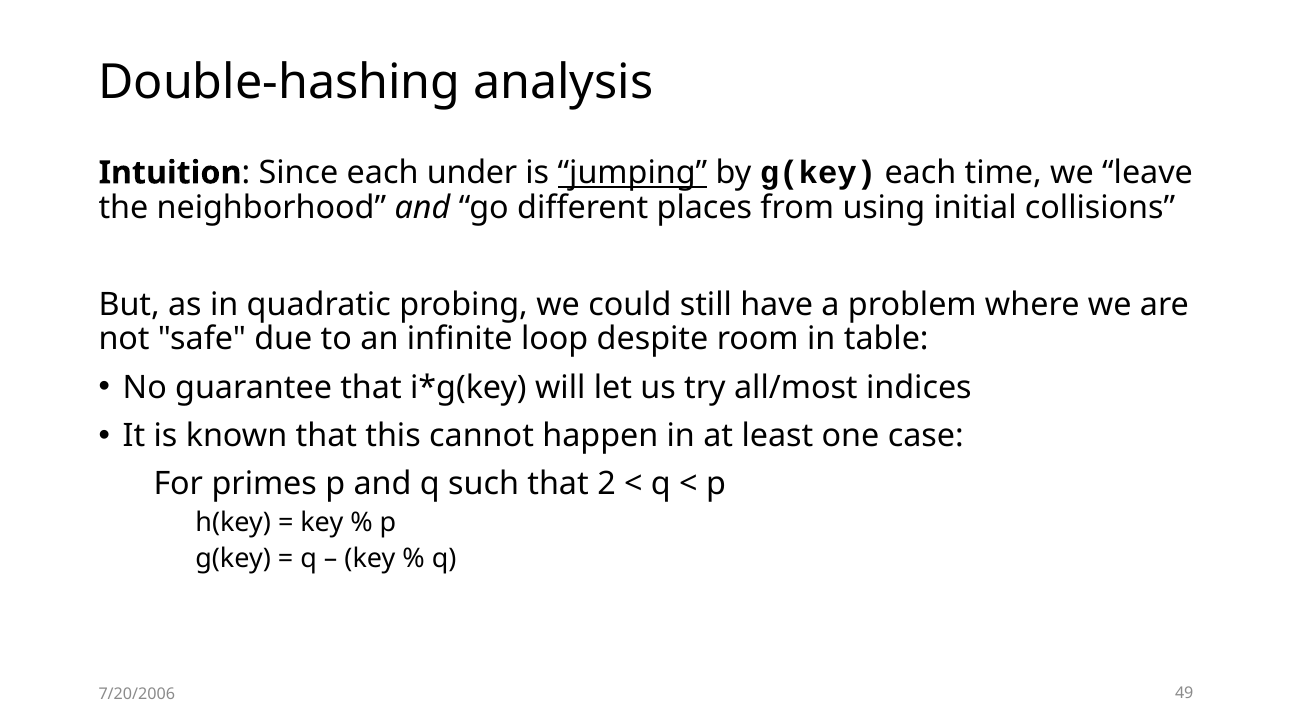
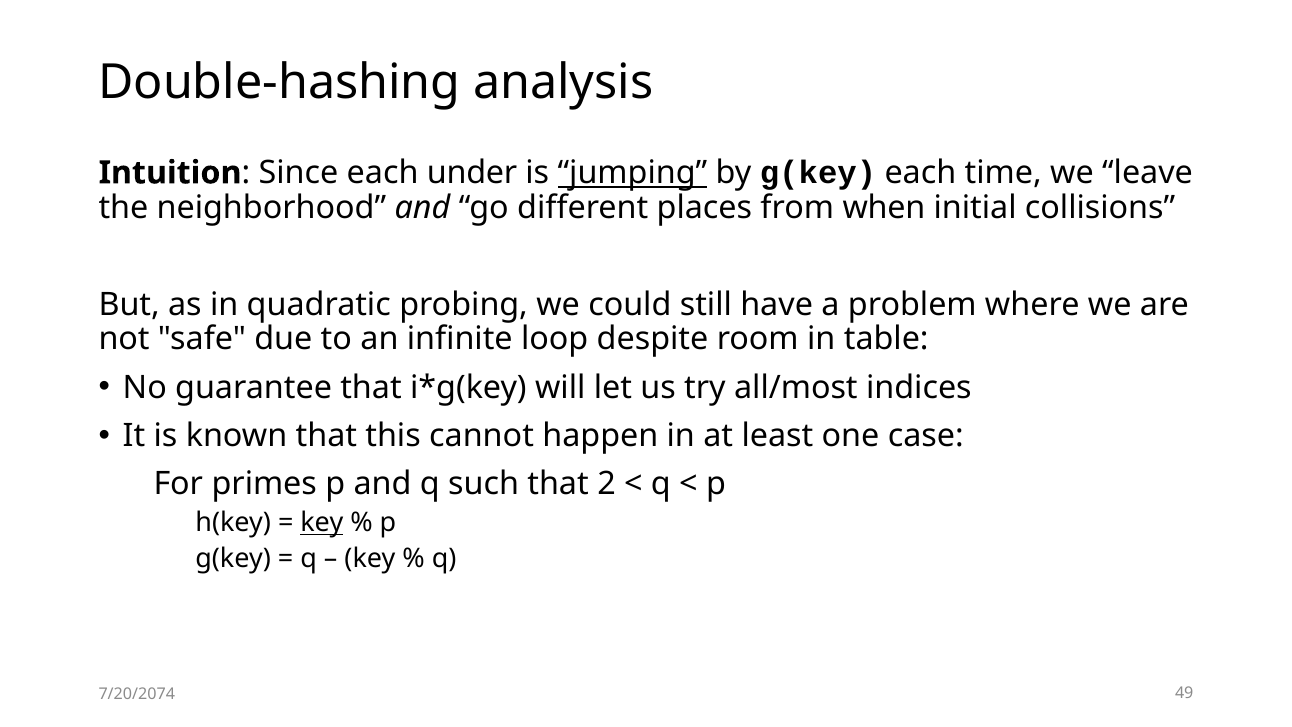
using: using -> when
key at (322, 523) underline: none -> present
7/20/2006: 7/20/2006 -> 7/20/2074
